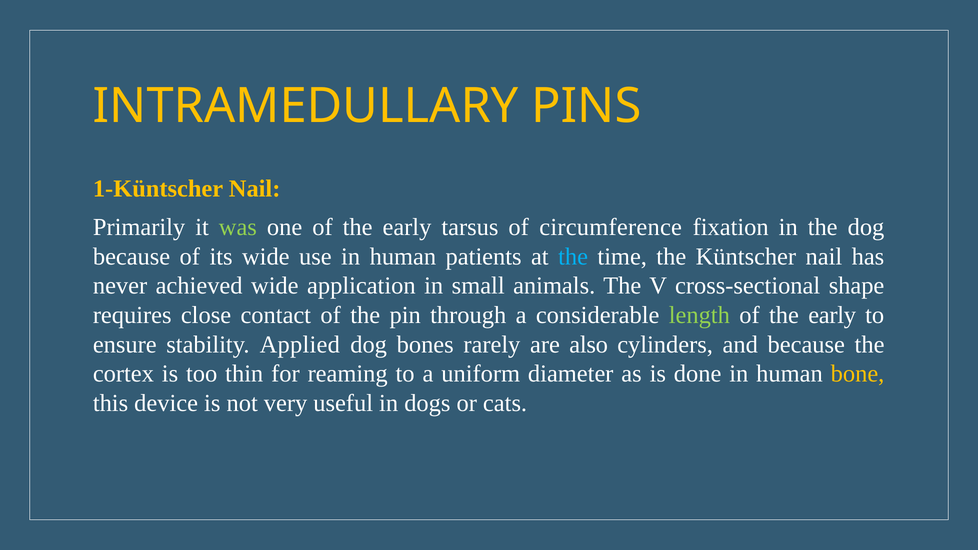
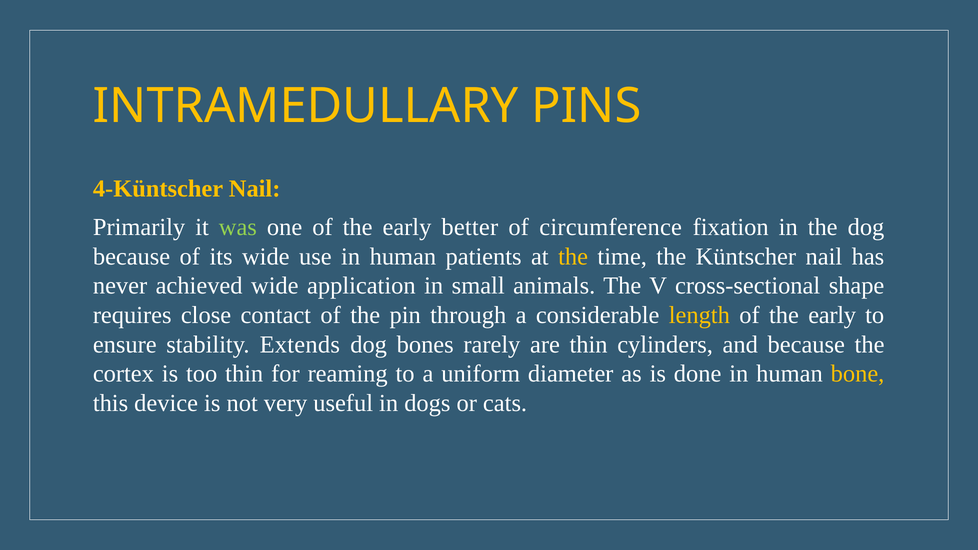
1-Küntscher: 1-Küntscher -> 4-Küntscher
tarsus: tarsus -> better
the at (573, 257) colour: light blue -> yellow
length colour: light green -> yellow
Applied: Applied -> Extends
are also: also -> thin
